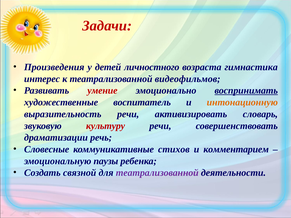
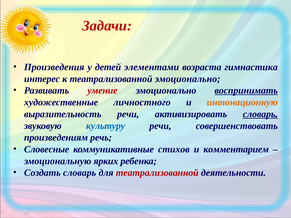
личностного: личностного -> элементами
театрализованной видеофильмов: видеофильмов -> эмоционально
воспитатель: воспитатель -> личностного
словарь at (260, 114) underline: none -> present
культуру colour: red -> blue
драматизации: драматизации -> произведениям
паузы: паузы -> ярких
Создать связной: связной -> словарь
театрализованной at (157, 173) colour: purple -> red
